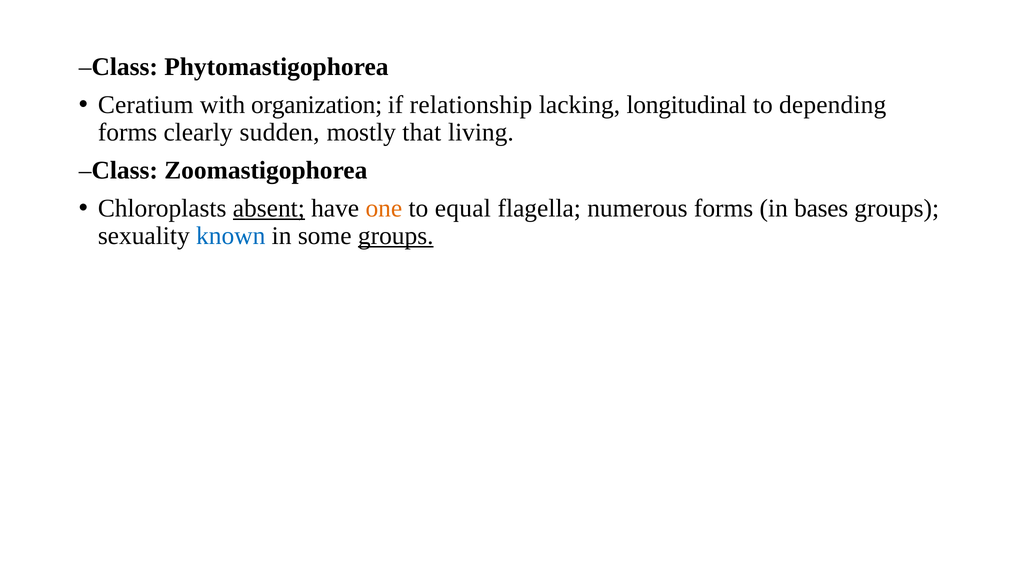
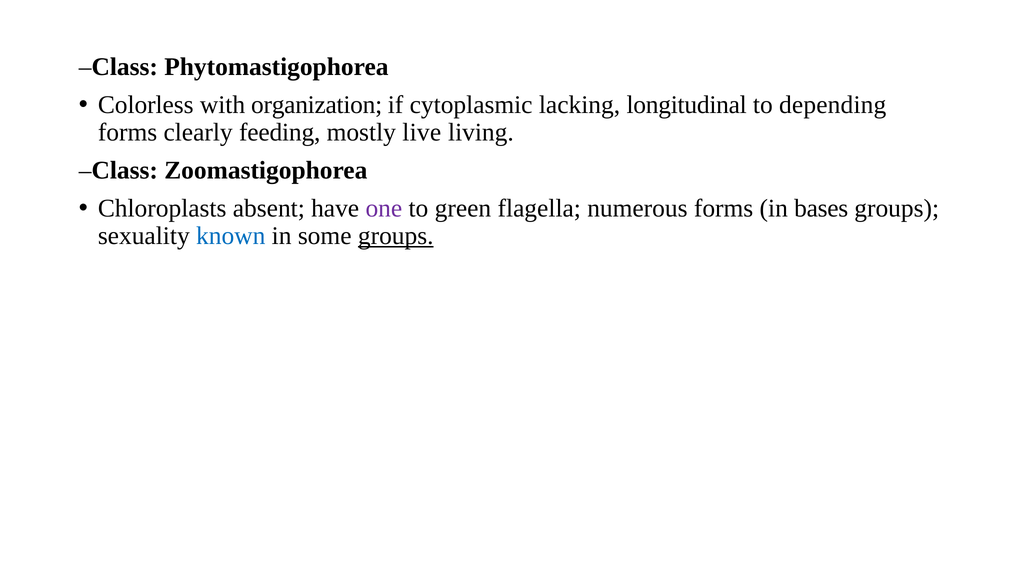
Ceratium: Ceratium -> Colorless
relationship: relationship -> cytoplasmic
sudden: sudden -> feeding
that: that -> live
absent underline: present -> none
one colour: orange -> purple
equal: equal -> green
